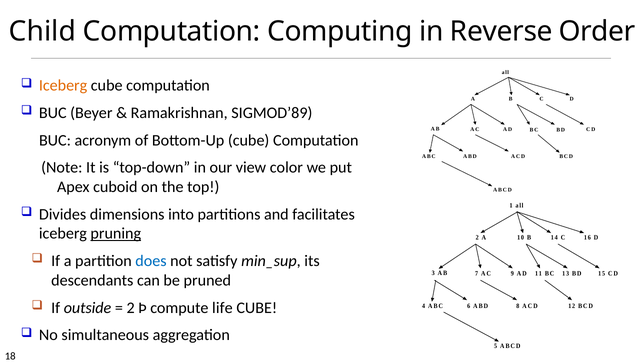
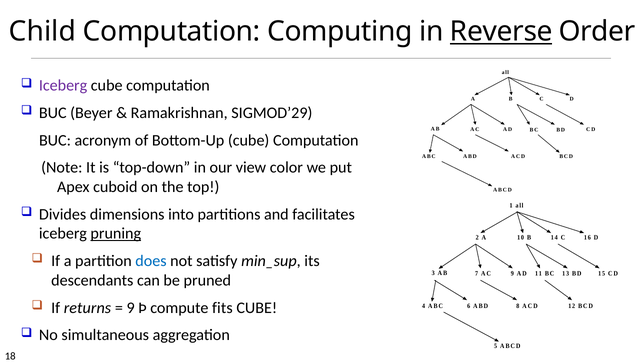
Reverse underline: none -> present
Iceberg at (63, 86) colour: orange -> purple
SIGMOD’89: SIGMOD’89 -> SIGMOD’29
outside: outside -> returns
2 at (131, 308): 2 -> 9
life: life -> fits
